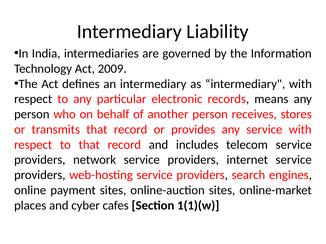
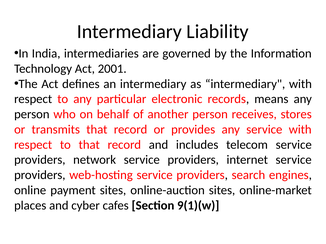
2009: 2009 -> 2001
1(1)(w: 1(1)(w -> 9(1)(w
